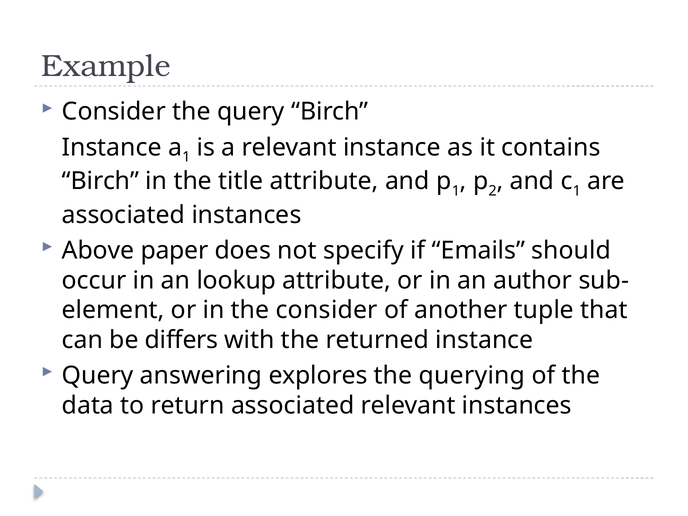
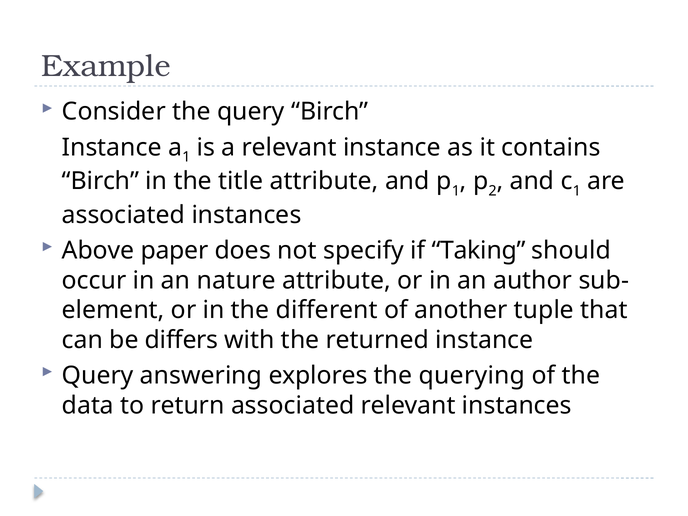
Emails: Emails -> Taking
lookup: lookup -> nature
the consider: consider -> different
